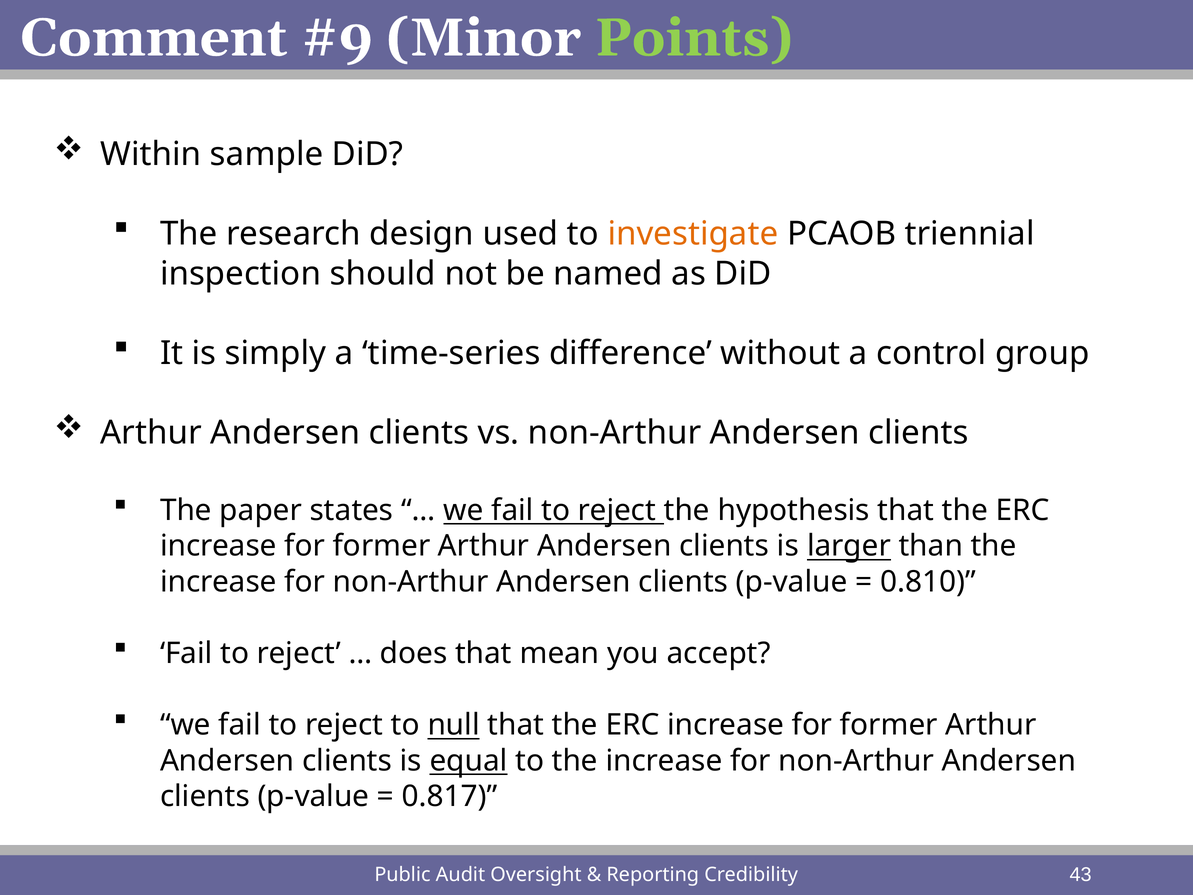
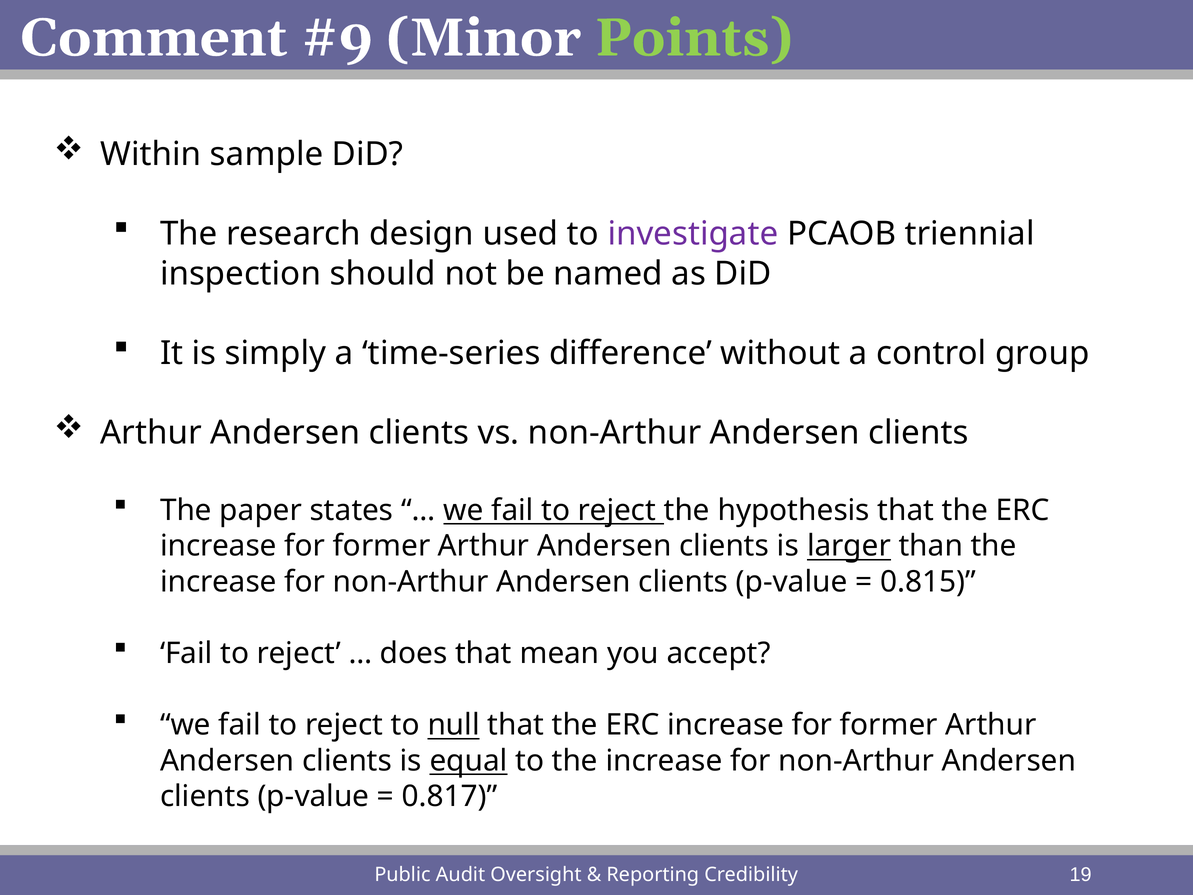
investigate colour: orange -> purple
0.810: 0.810 -> 0.815
43: 43 -> 19
